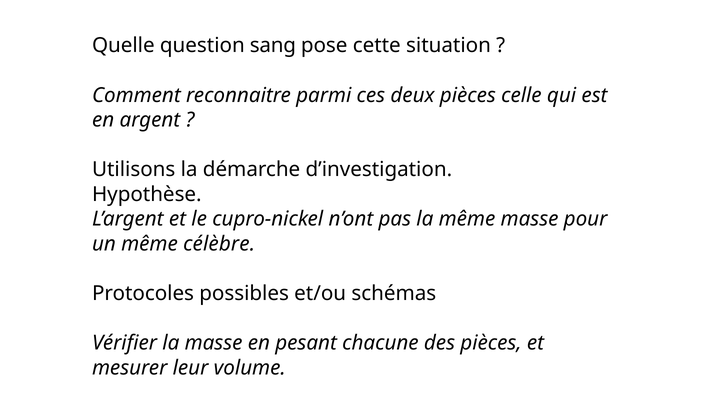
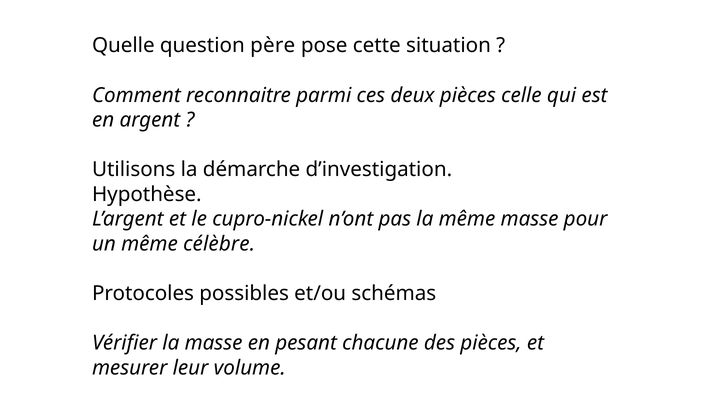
sang: sang -> père
